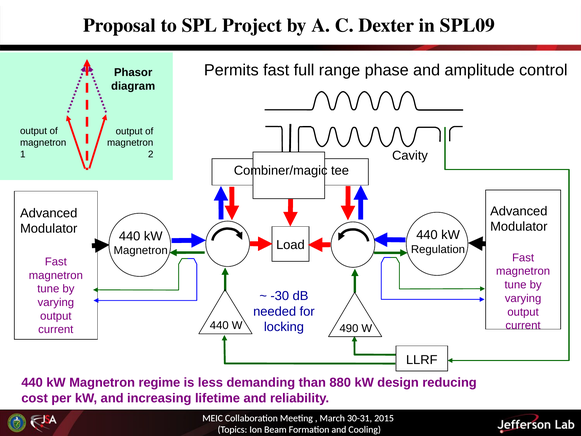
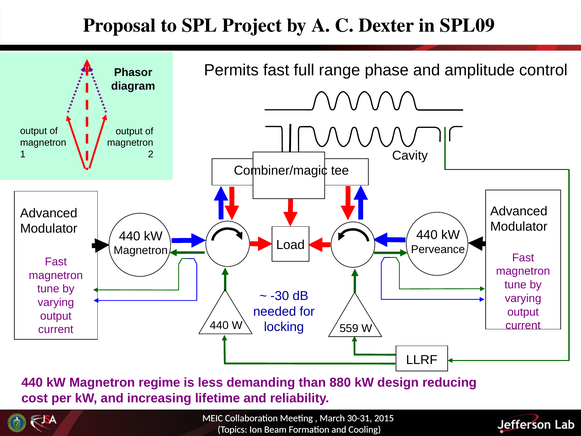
Regulation: Regulation -> Perveance
490: 490 -> 559
